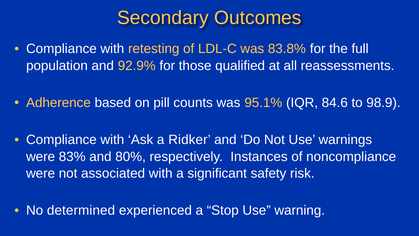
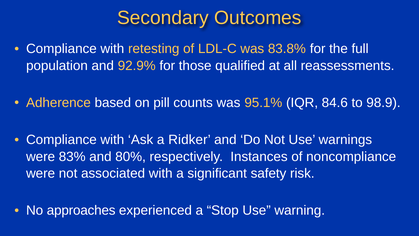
determined: determined -> approaches
